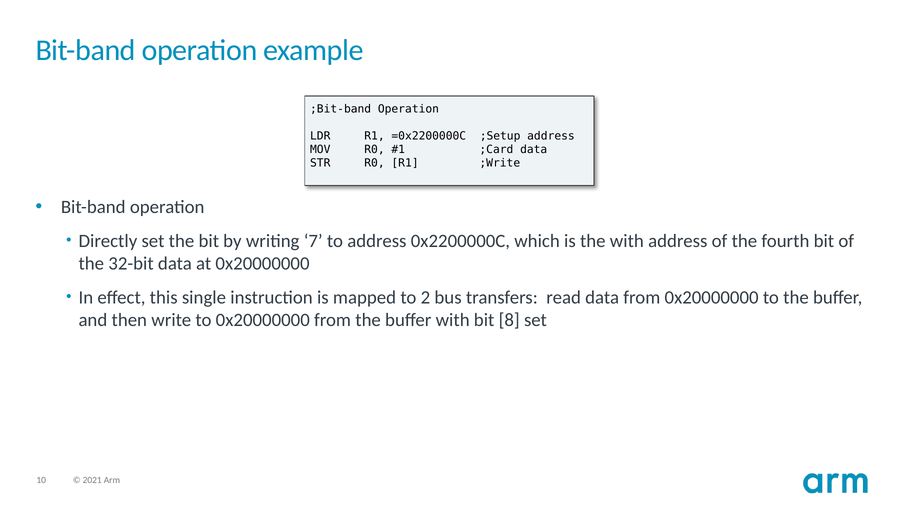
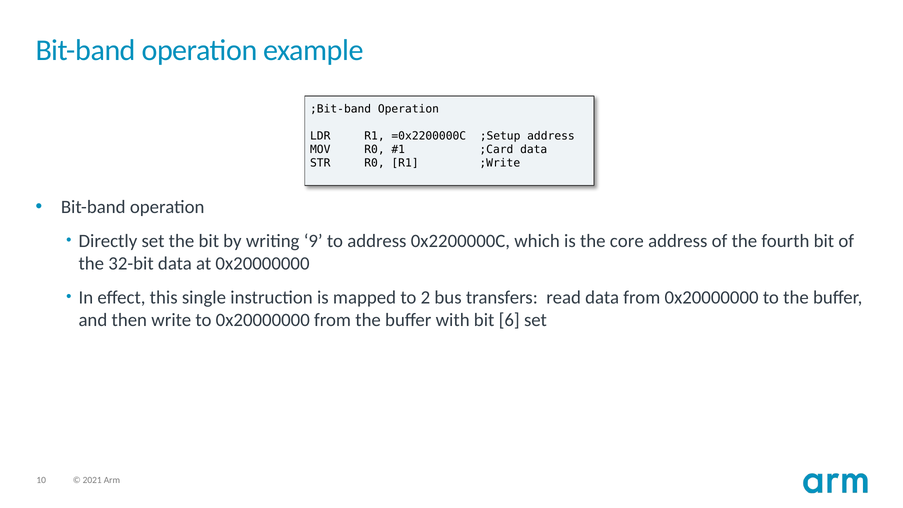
7: 7 -> 9
the with: with -> core
8: 8 -> 6
